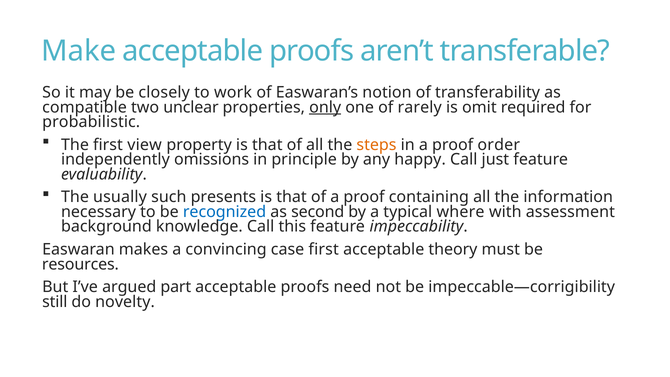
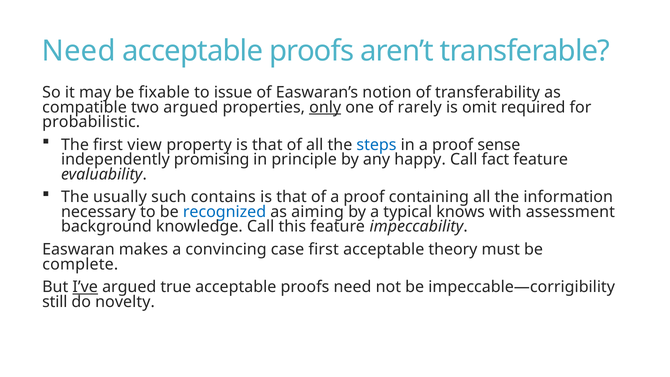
Make at (79, 51): Make -> Need
closely: closely -> fixable
work: work -> issue
two unclear: unclear -> argued
steps colour: orange -> blue
order: order -> sense
omissions: omissions -> promising
just: just -> fact
presents: presents -> contains
second: second -> aiming
where: where -> knows
resources: resources -> complete
I’ve underline: none -> present
part: part -> true
